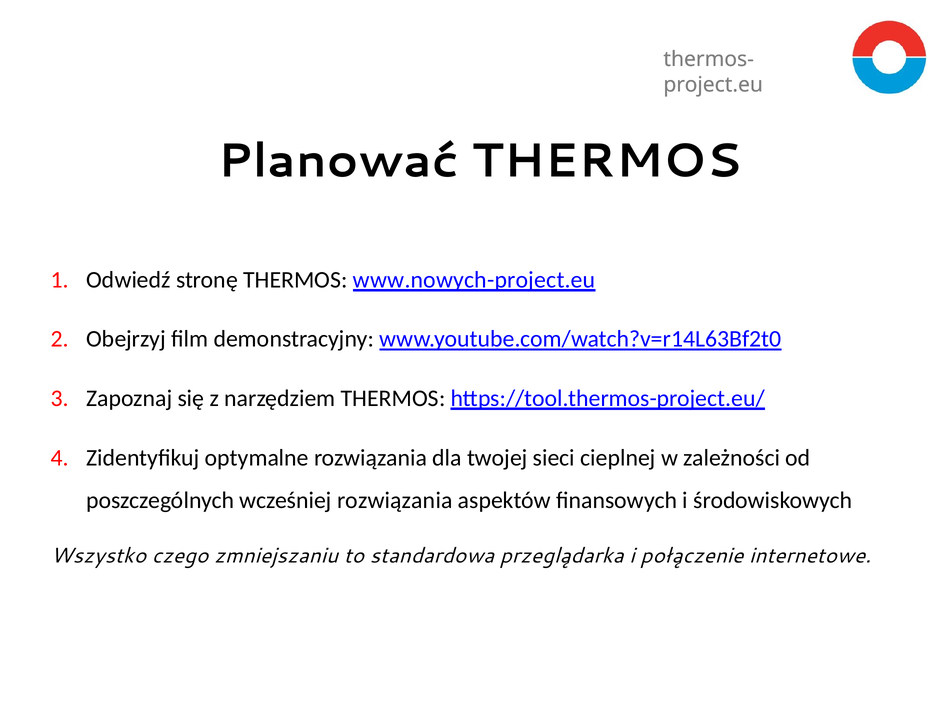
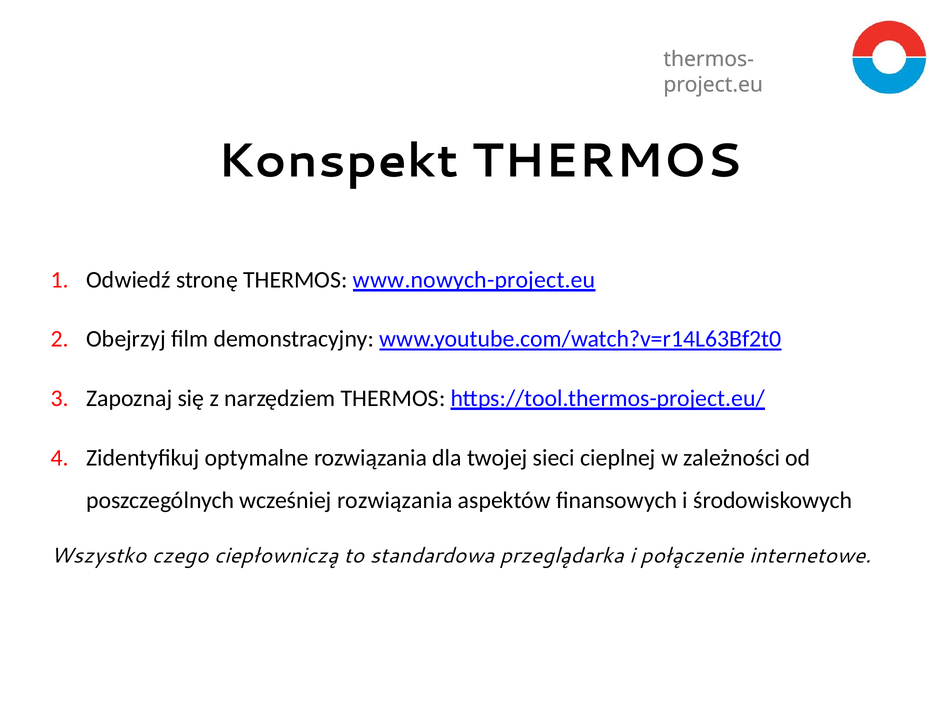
Planować: Planować -> Konspekt
zmniejszaniu: zmniejszaniu -> ciepłowniczą
